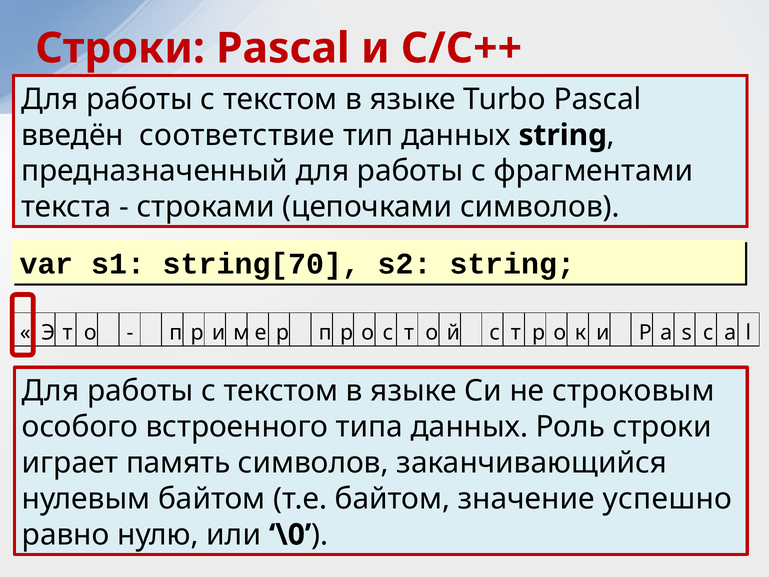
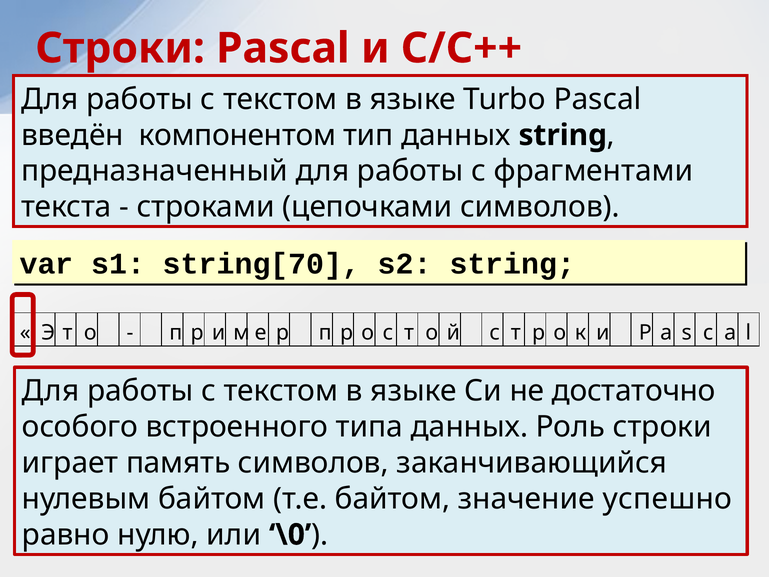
соответствие: соответствие -> компонентом
строковым: строковым -> достаточно
